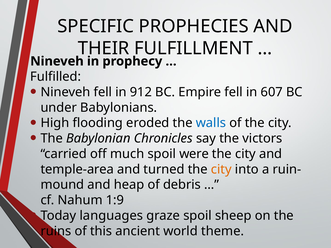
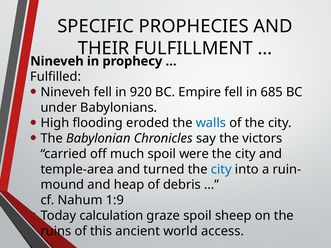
912: 912 -> 920
607: 607 -> 685
city at (221, 169) colour: orange -> blue
languages: languages -> calculation
theme: theme -> access
